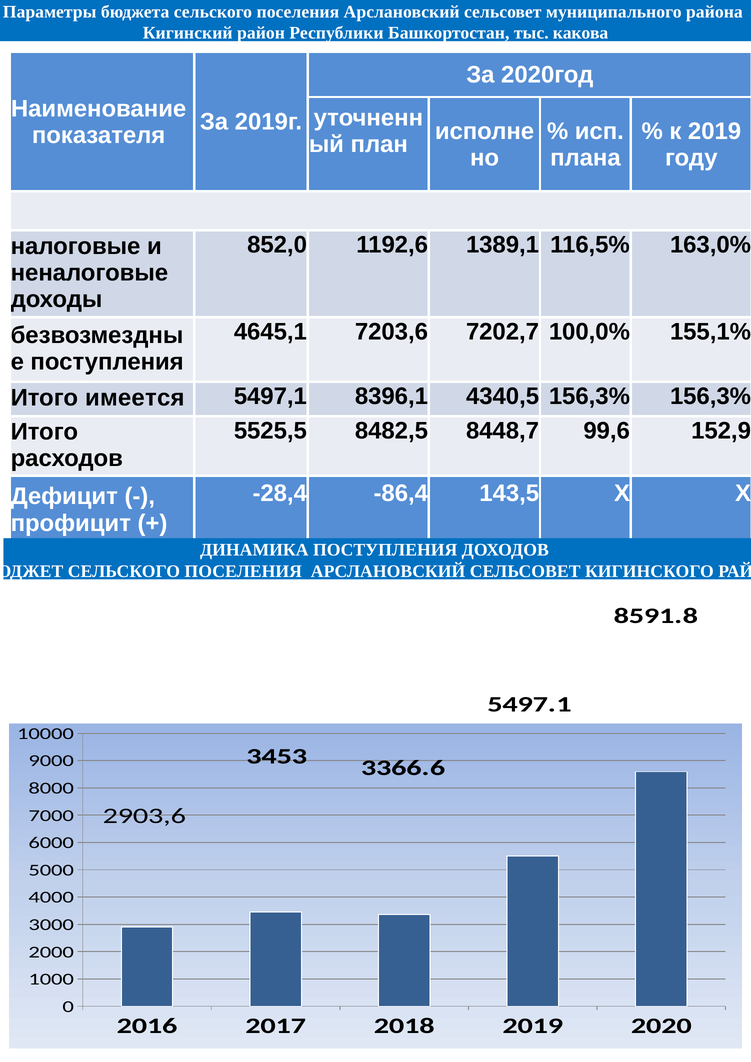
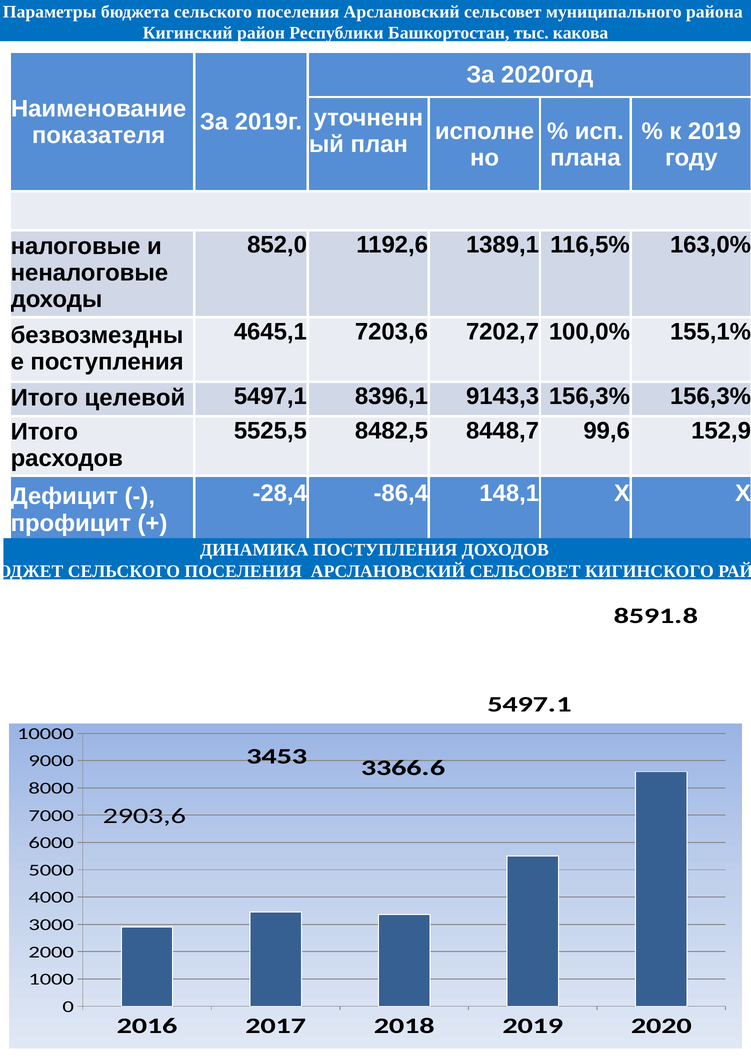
имеется: имеется -> целевой
4340,5: 4340,5 -> 9143,3
143,5: 143,5 -> 148,1
